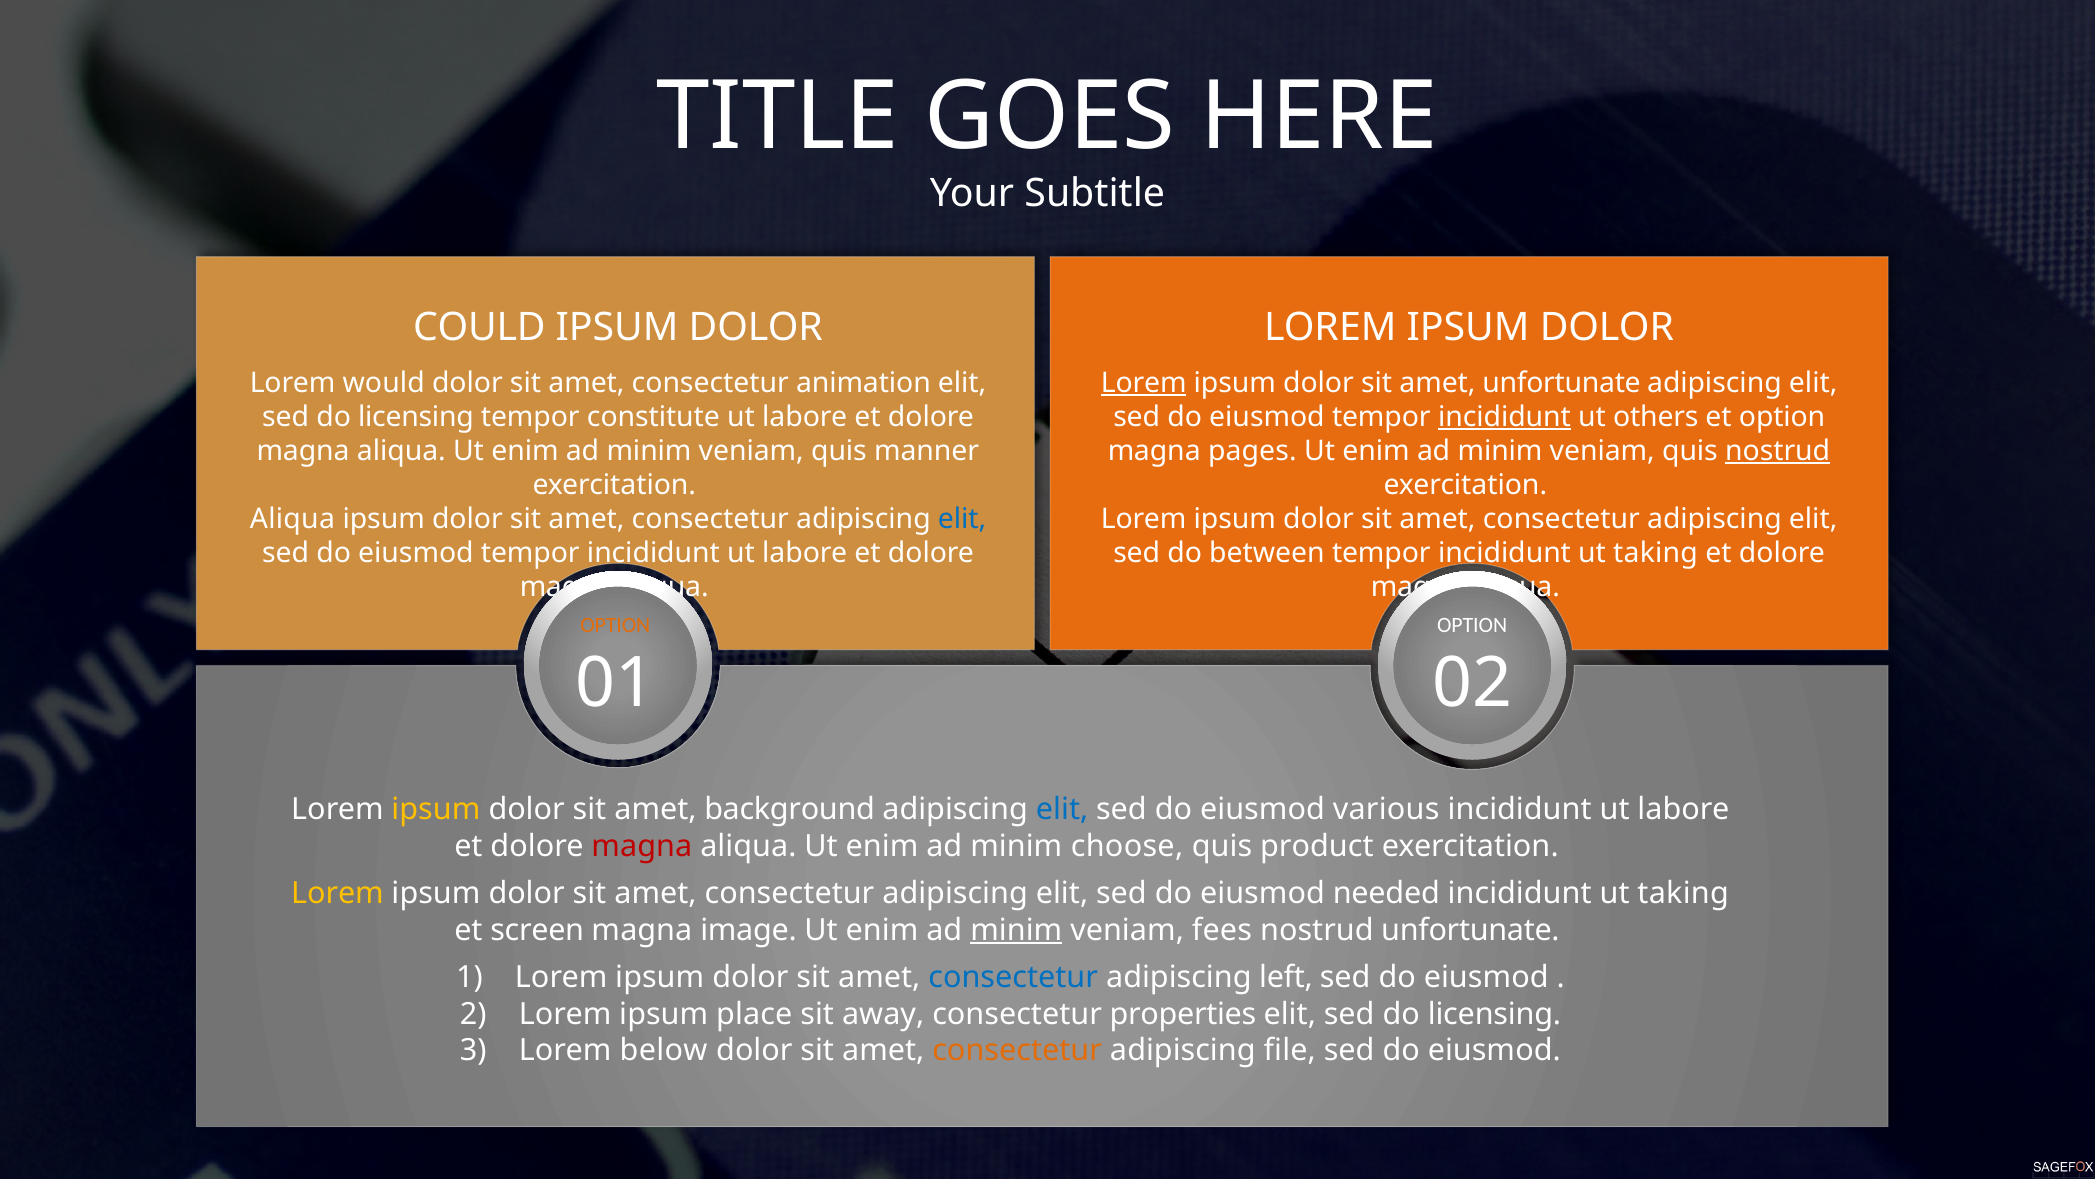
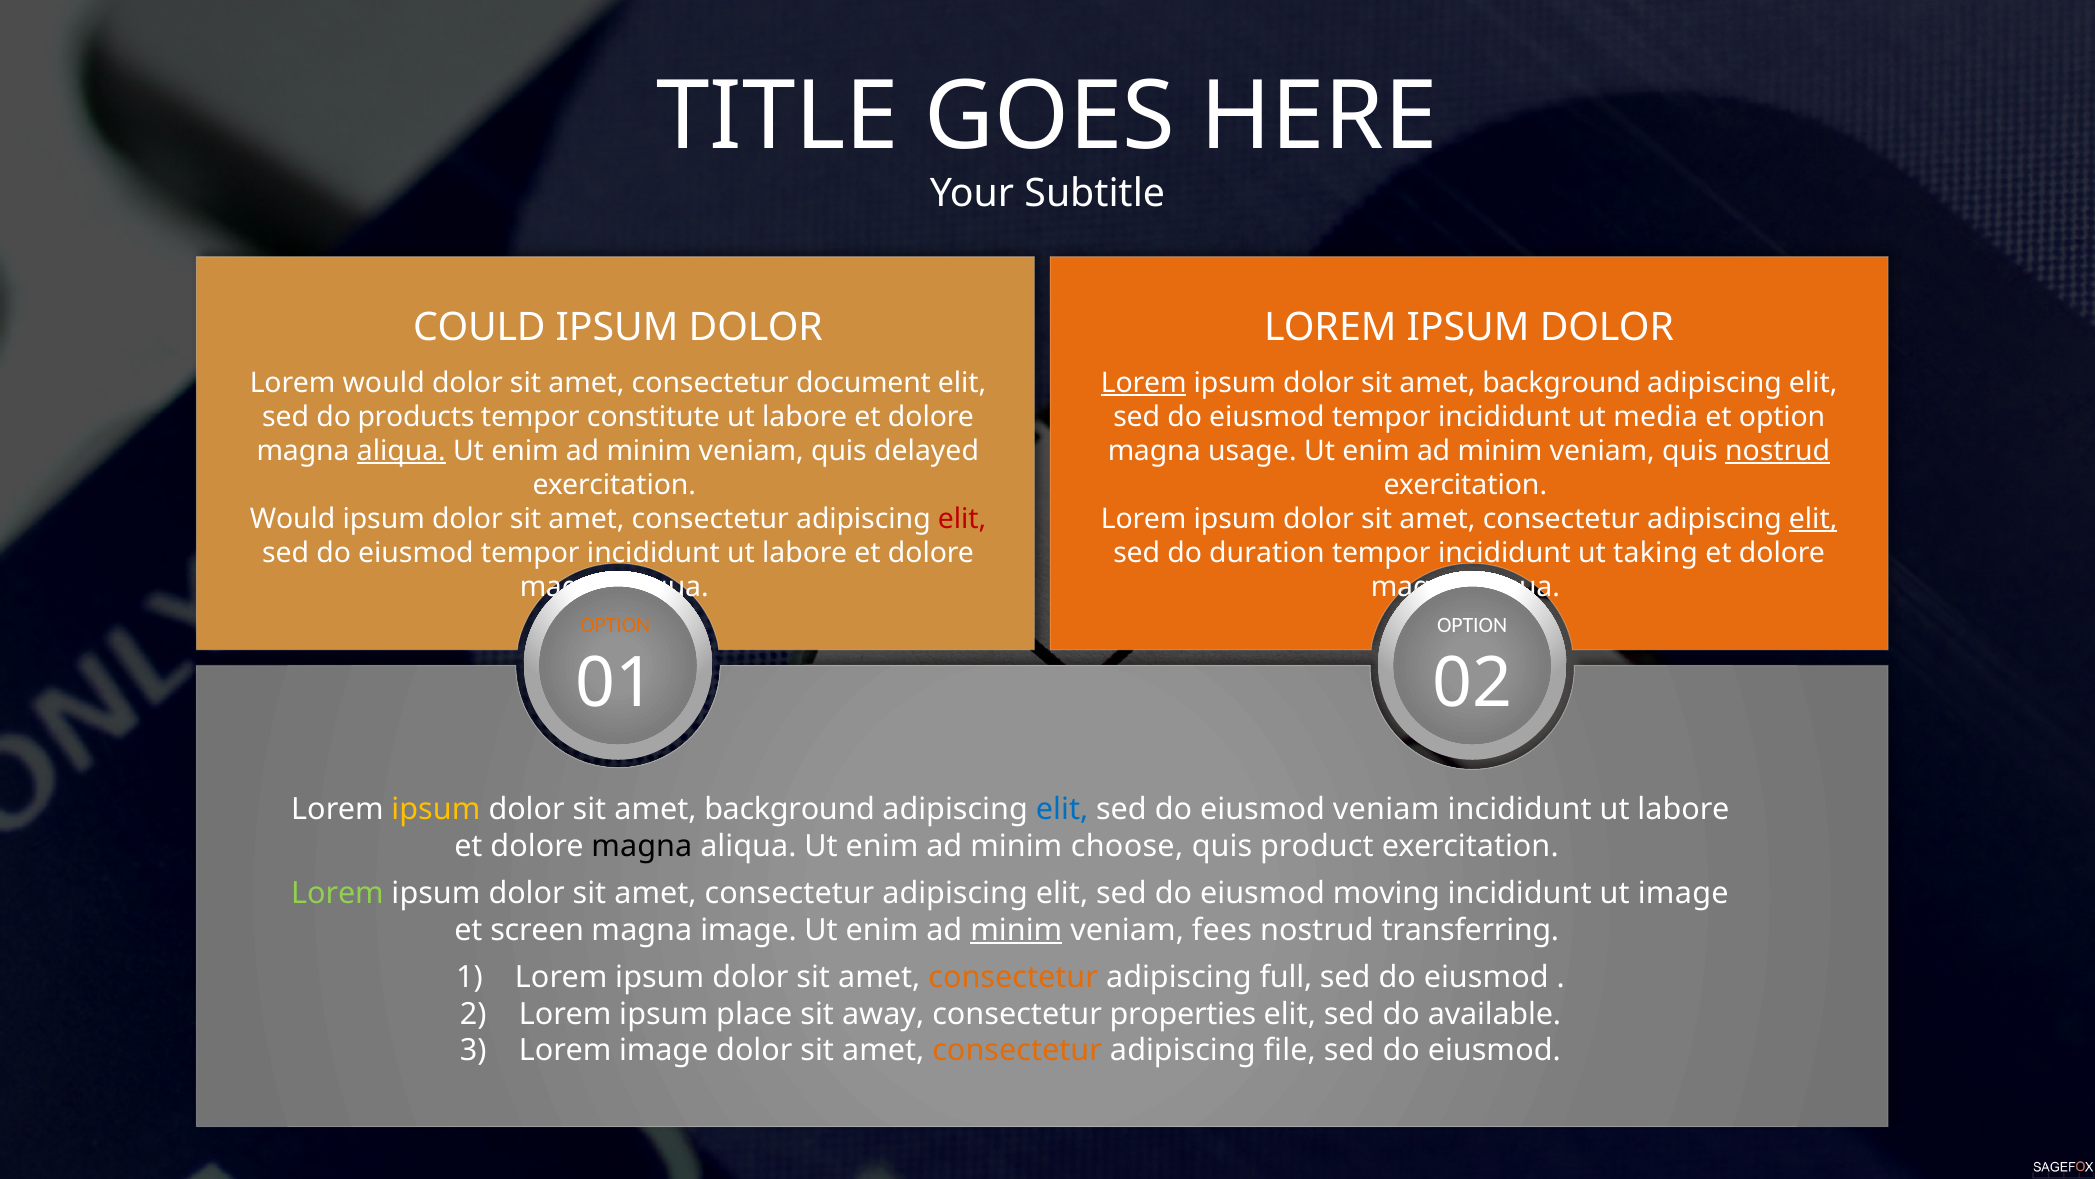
animation: animation -> document
unfortunate at (1562, 382): unfortunate -> background
licensing at (416, 417): licensing -> products
incididunt at (1504, 417) underline: present -> none
others: others -> media
aliqua at (401, 451) underline: none -> present
manner: manner -> delayed
pages: pages -> usage
Aliqua at (292, 519): Aliqua -> Would
elit at (962, 519) colour: blue -> red
elit at (1813, 519) underline: none -> present
between: between -> duration
eiusmod various: various -> veniam
magna at (642, 846) colour: red -> black
Lorem at (337, 893) colour: yellow -> light green
needed: needed -> moving
taking at (1683, 893): taking -> image
nostrud unfortunate: unfortunate -> transferring
consectetur at (1013, 977) colour: blue -> orange
left: left -> full
licensing at (1494, 1014): licensing -> available
Lorem below: below -> image
